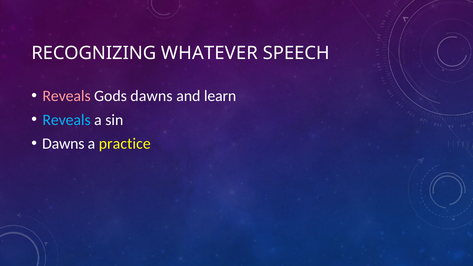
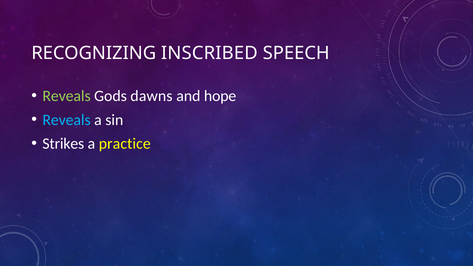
WHATEVER: WHATEVER -> INSCRIBED
Reveals at (67, 96) colour: pink -> light green
learn: learn -> hope
Dawns at (63, 144): Dawns -> Strikes
